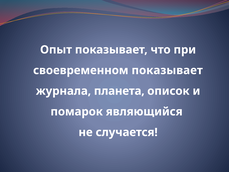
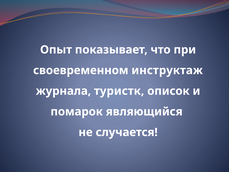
своевременном показывает: показывает -> инструктаж
планета: планета -> туристк
